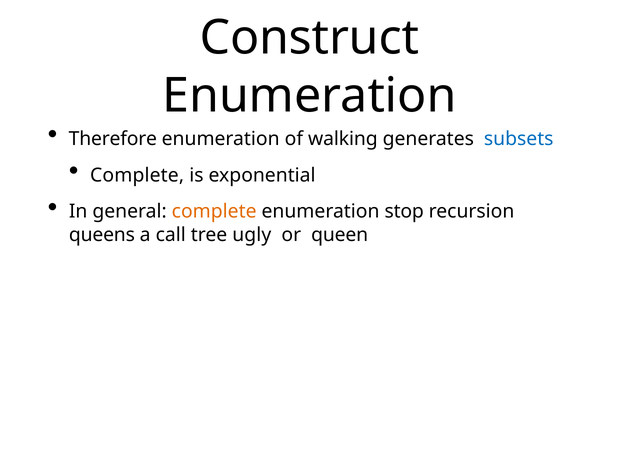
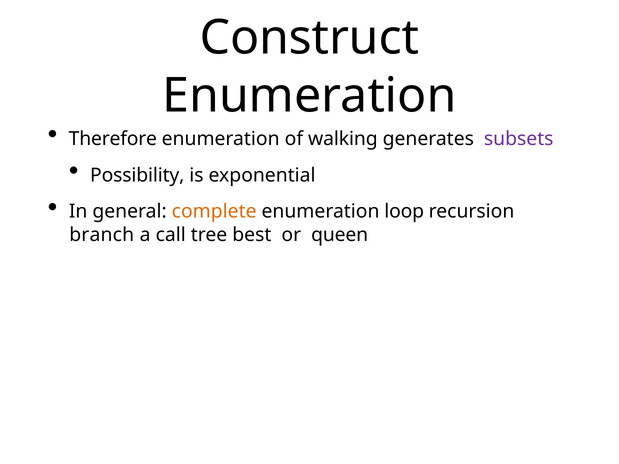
subsets colour: blue -> purple
Complete at (137, 175): Complete -> Possibility
stop: stop -> loop
queens: queens -> branch
ugly: ugly -> best
